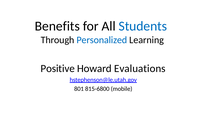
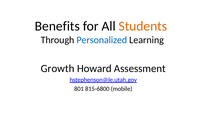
Students colour: blue -> orange
Positive: Positive -> Growth
Evaluations: Evaluations -> Assessment
